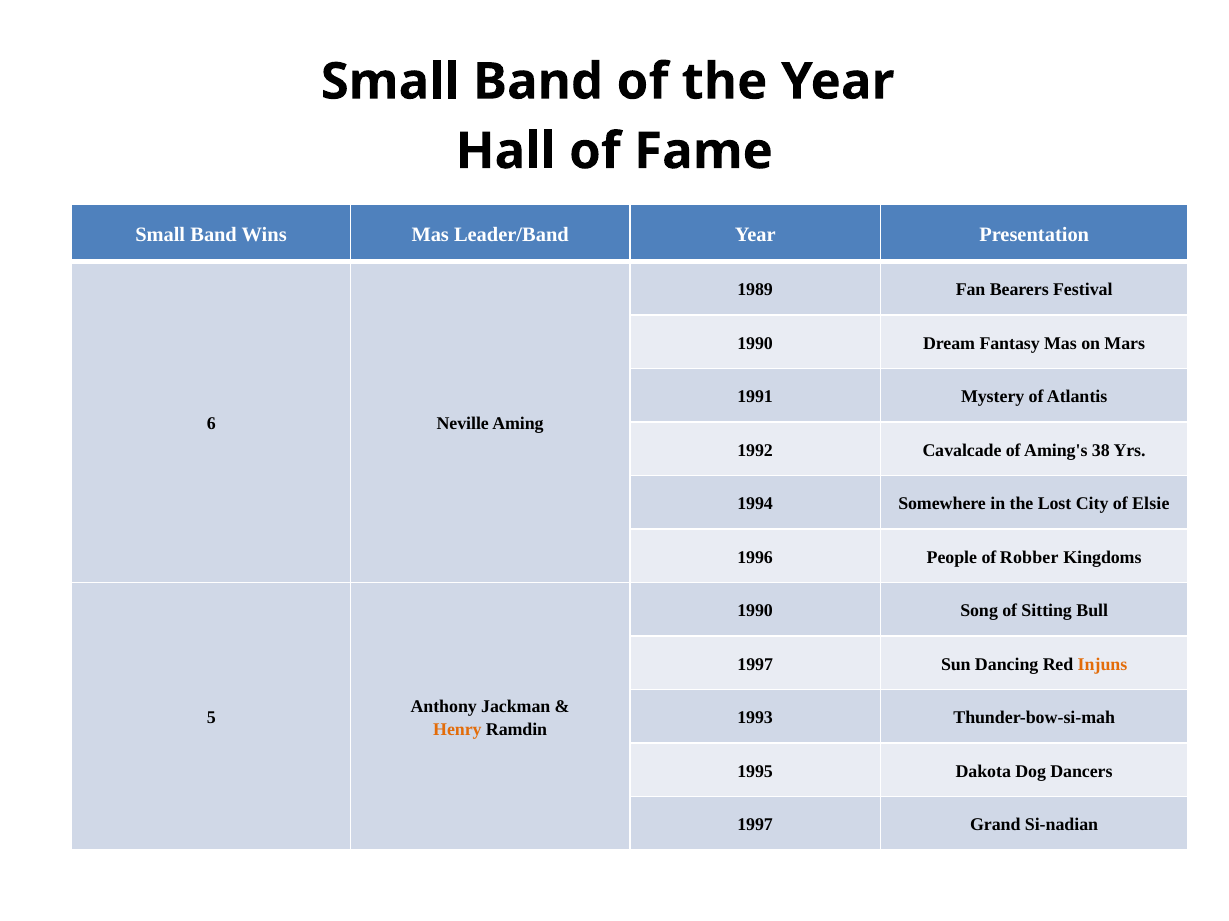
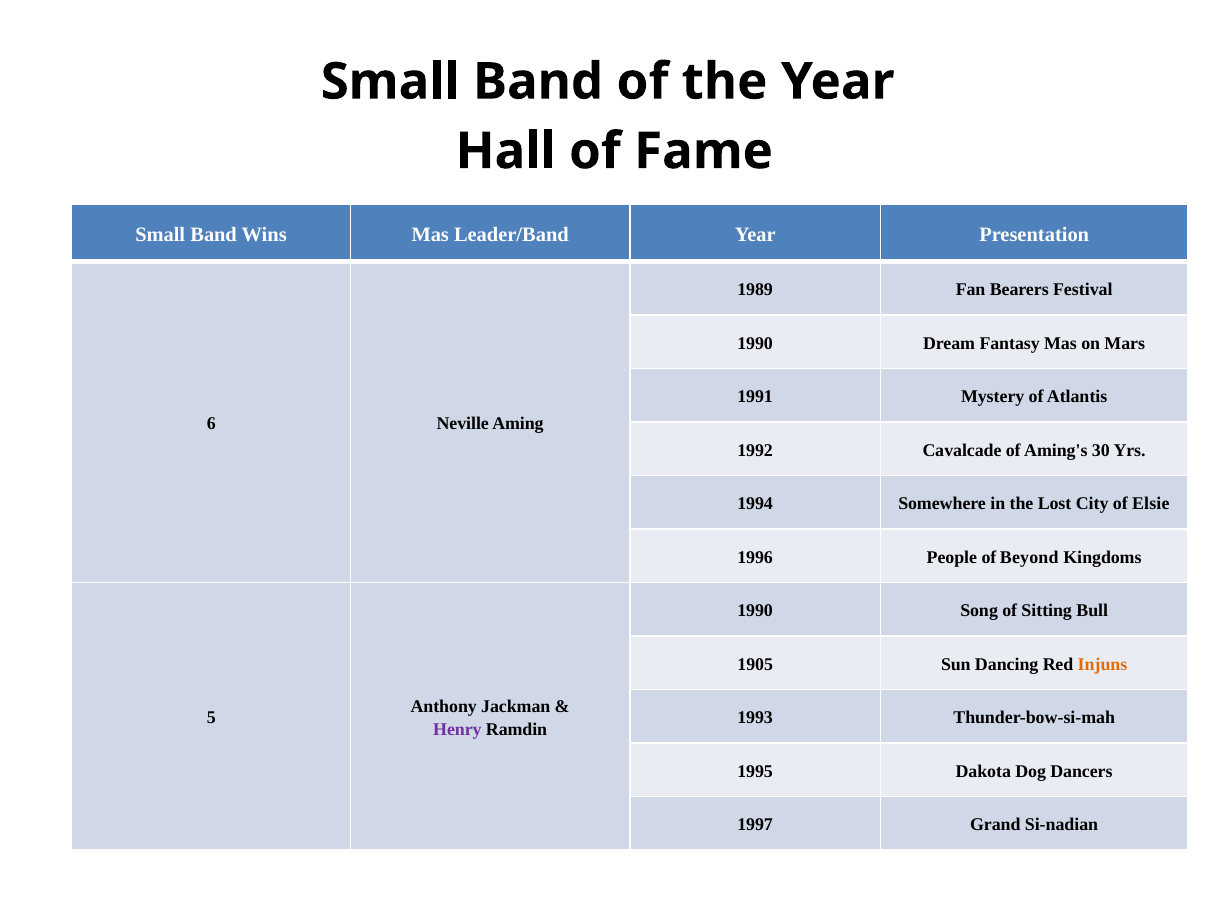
38: 38 -> 30
Robber: Robber -> Beyond
1997 at (755, 665): 1997 -> 1905
Henry colour: orange -> purple
